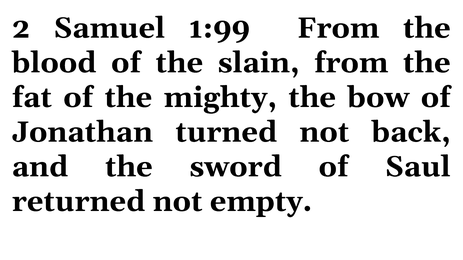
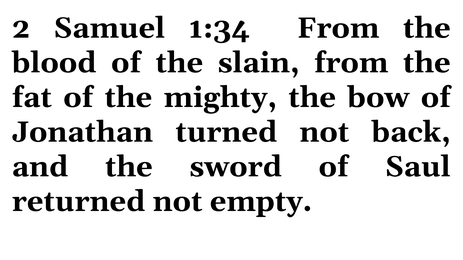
1:99: 1:99 -> 1:34
